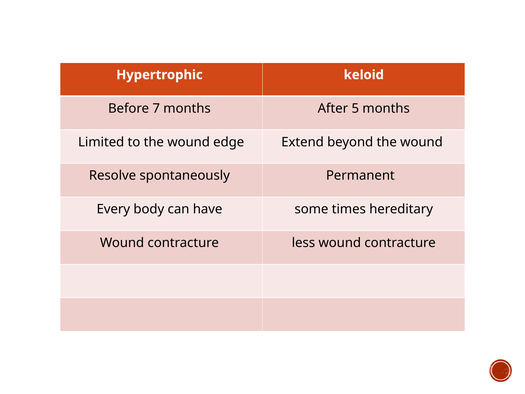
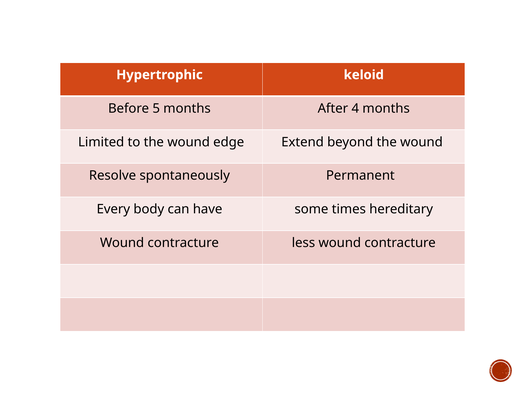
7: 7 -> 5
5: 5 -> 4
